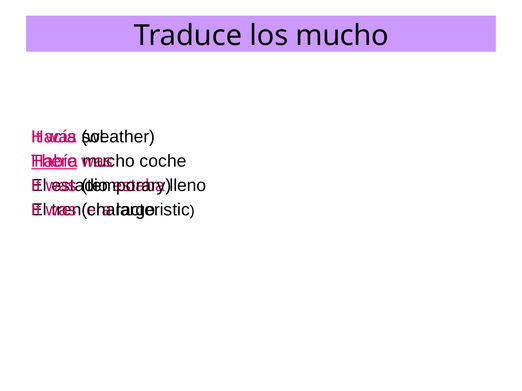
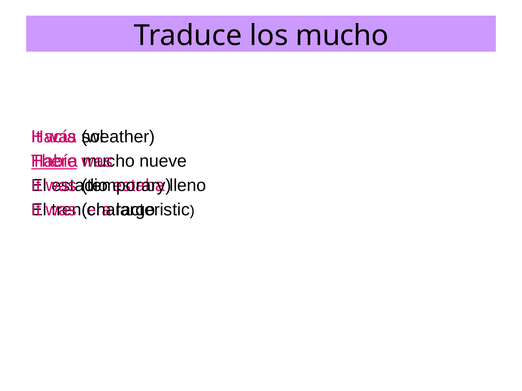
coche: coche -> nueve
